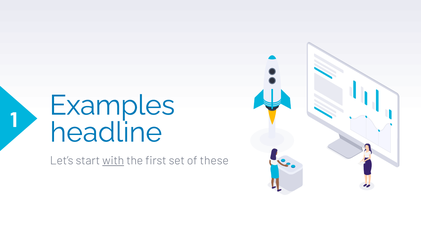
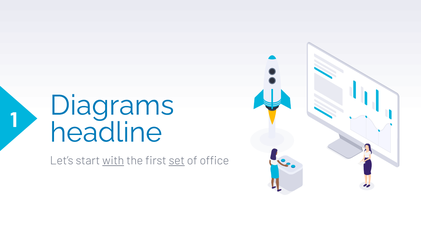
Examples: Examples -> Diagrams
set underline: none -> present
these: these -> office
